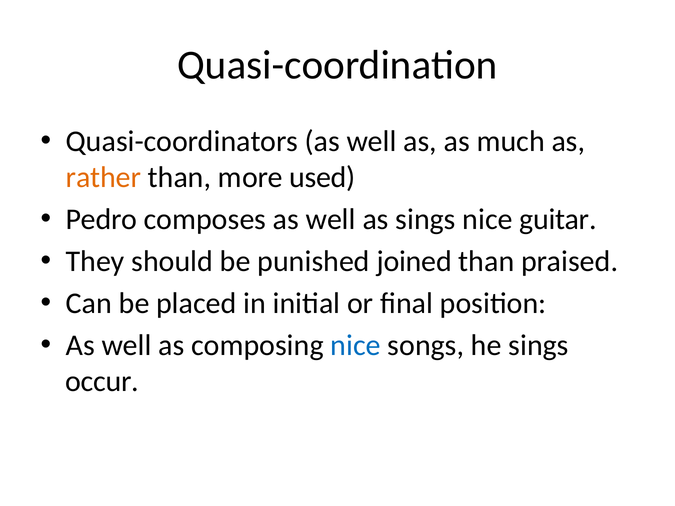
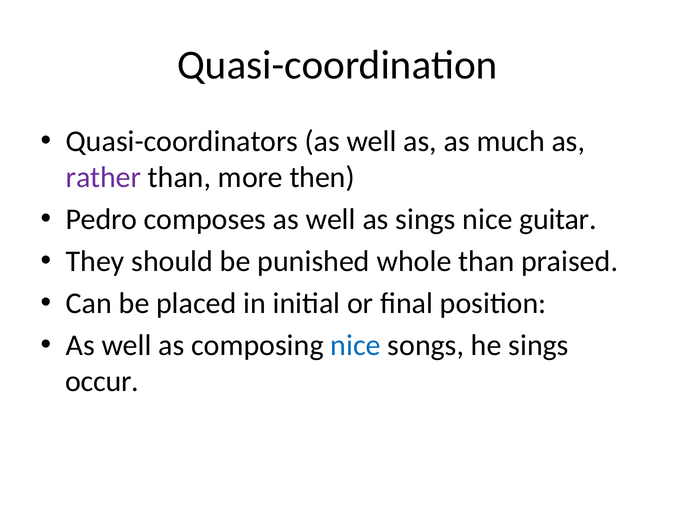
rather colour: orange -> purple
used: used -> then
joined: joined -> whole
